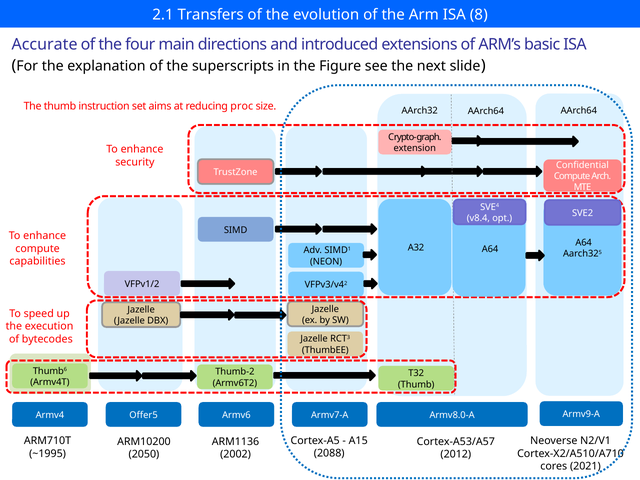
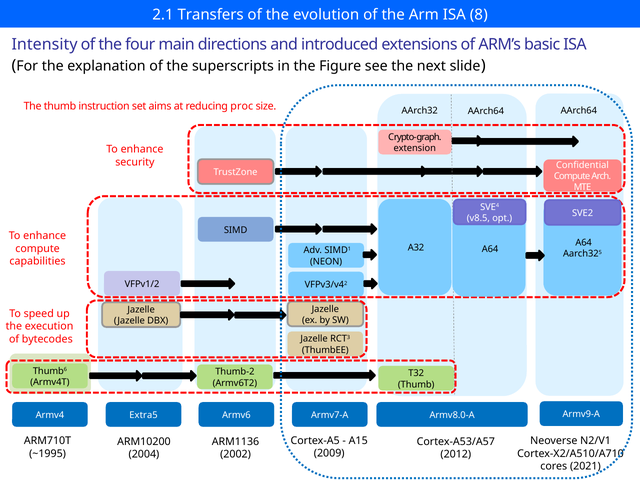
Accurate: Accurate -> Intensity
v8.4: v8.4 -> v8.5
Offer5: Offer5 -> Extra5
2088: 2088 -> 2009
2050: 2050 -> 2004
